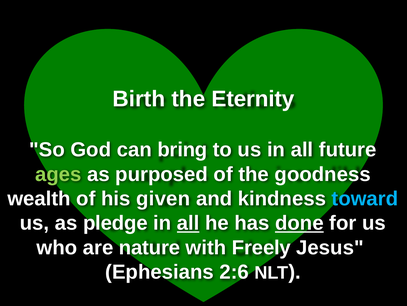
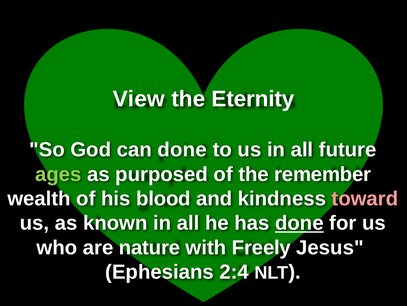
Birth: Birth -> View
can bring: bring -> done
goodness: goodness -> remember
given: given -> blood
toward colour: light blue -> pink
pledge: pledge -> known
all at (188, 223) underline: present -> none
2:6: 2:6 -> 2:4
